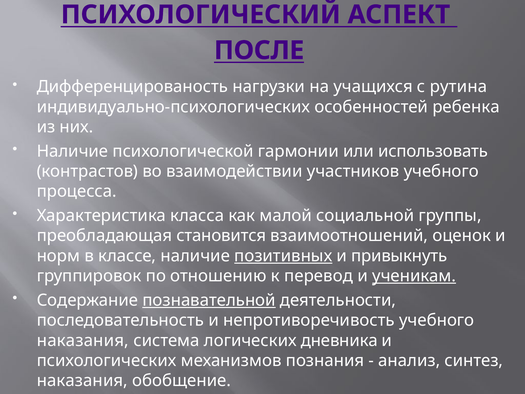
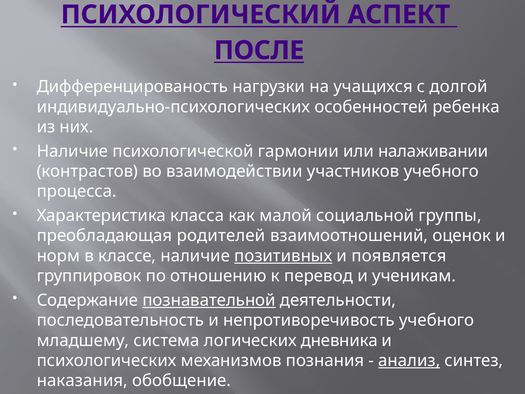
рутина: рутина -> долгой
использовать: использовать -> налаживании
становится: становится -> родителей
привыкнуть: привыкнуть -> появляется
ученикам underline: present -> none
наказания at (83, 340): наказания -> младшему
анализ underline: none -> present
